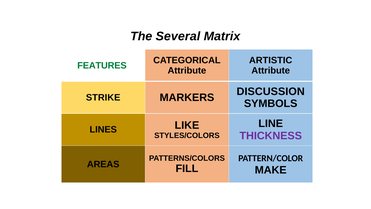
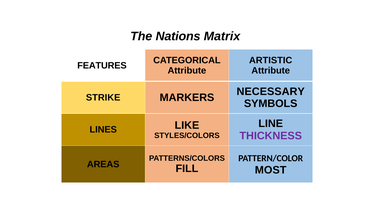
Several: Several -> Nations
FEATURES colour: green -> black
DISCUSSION: DISCUSSION -> NECESSARY
MAKE: MAKE -> MOST
